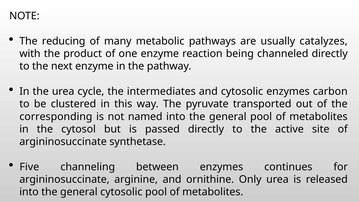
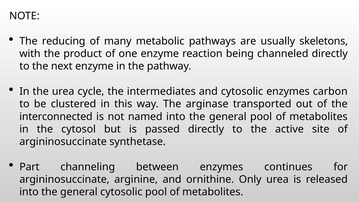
catalyzes: catalyzes -> skeletons
pyruvate: pyruvate -> arginase
corresponding: corresponding -> interconnected
Five: Five -> Part
